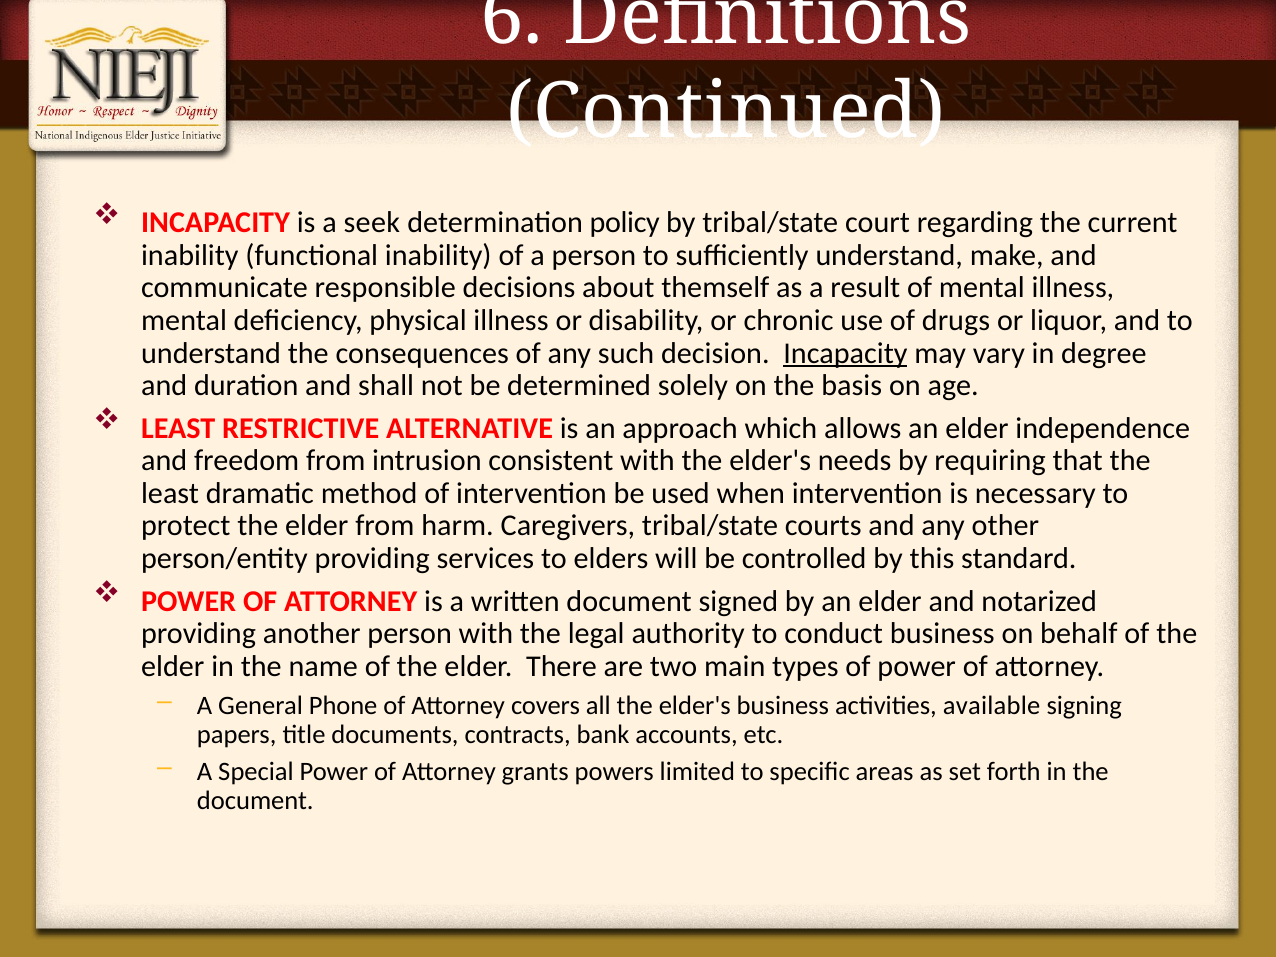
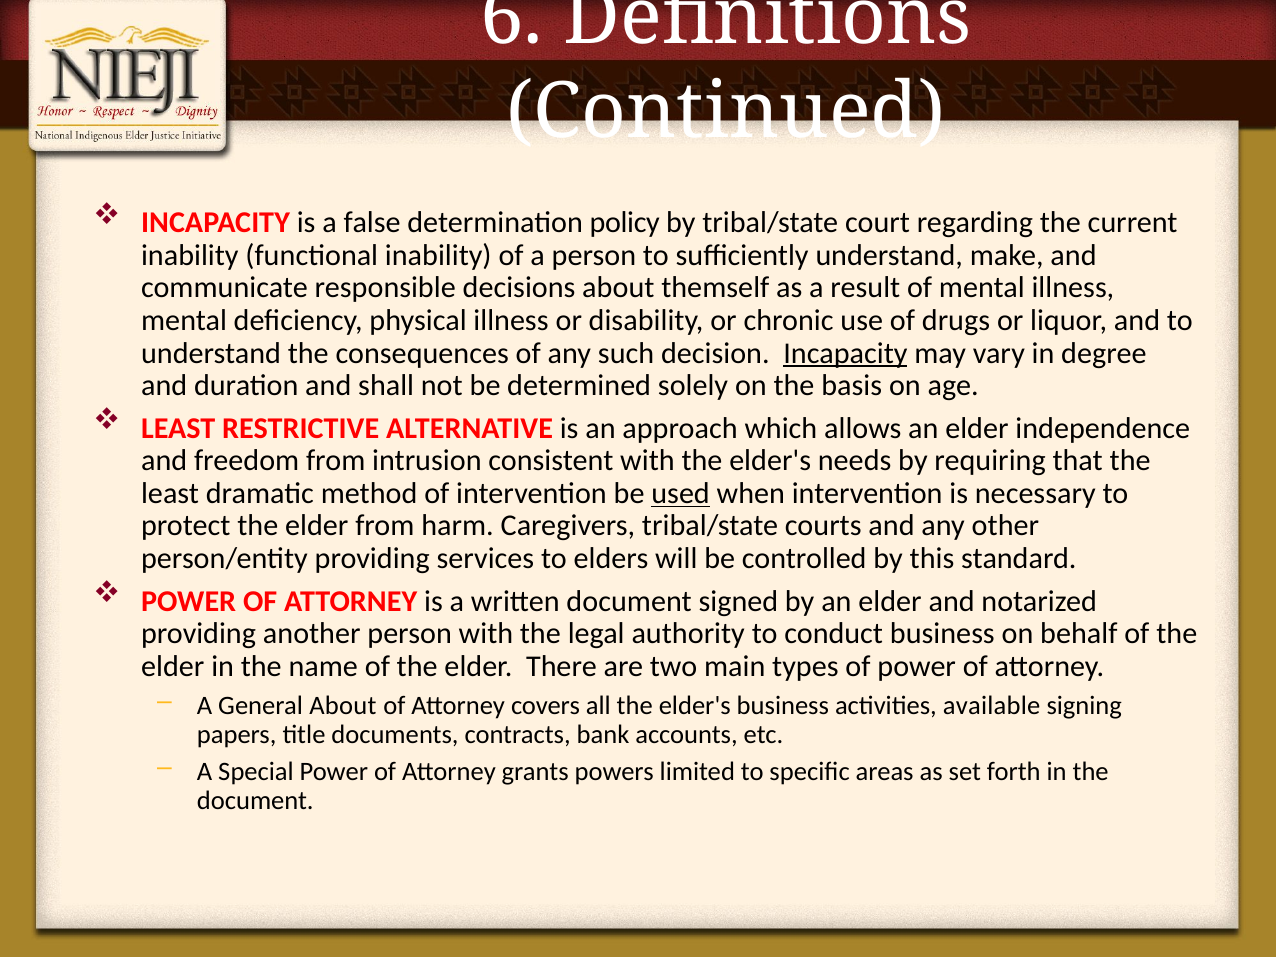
seek: seek -> false
used underline: none -> present
General Phone: Phone -> About
